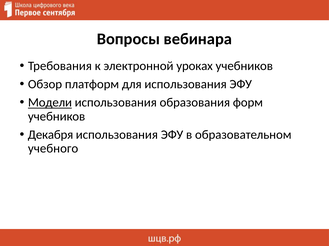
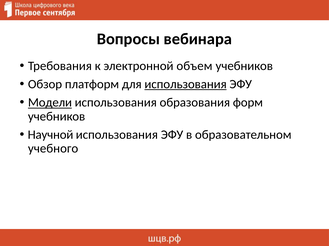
уроках: уроках -> объем
использования at (186, 84) underline: none -> present
Декабря: Декабря -> Научной
